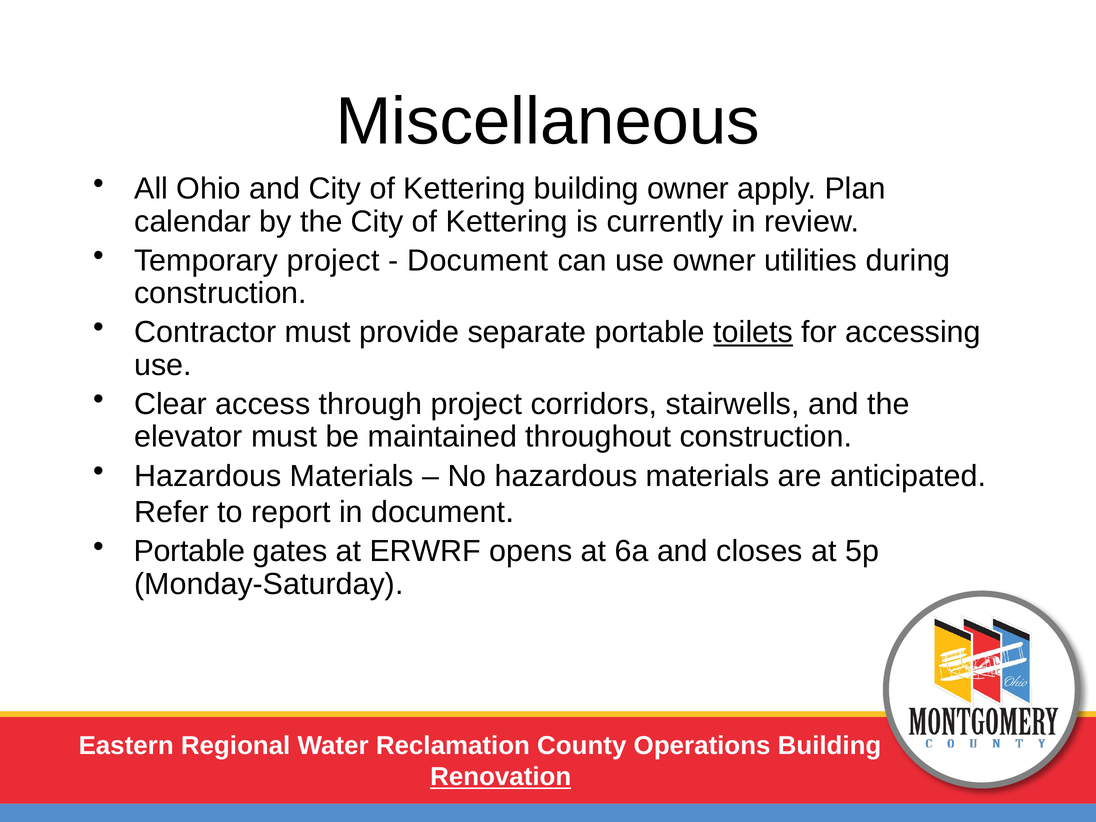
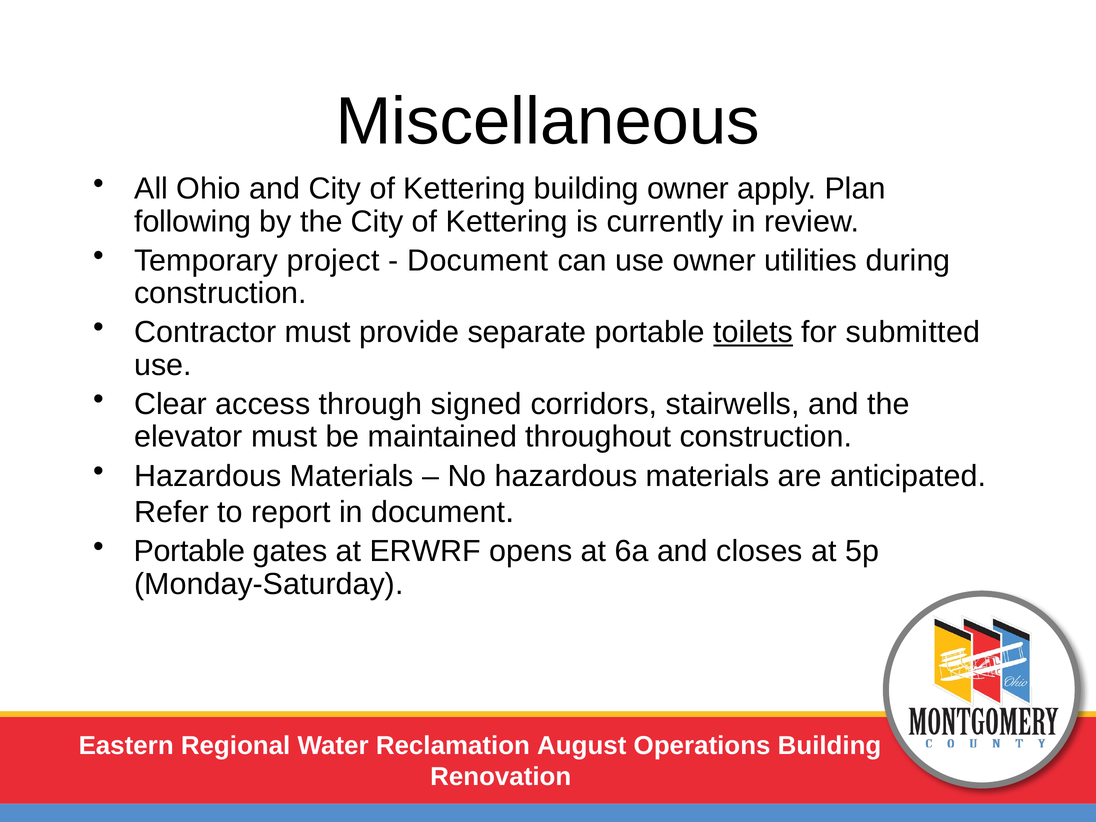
calendar: calendar -> following
accessing: accessing -> submitted
through project: project -> signed
County: County -> August
Renovation underline: present -> none
